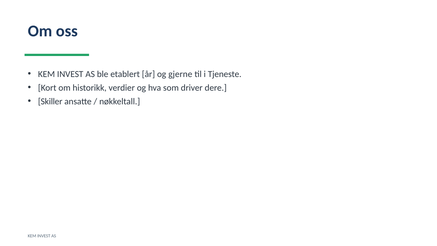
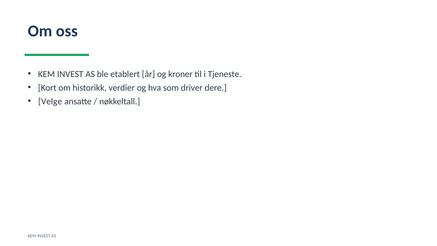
gjerne: gjerne -> kroner
Skiller: Skiller -> Velge
